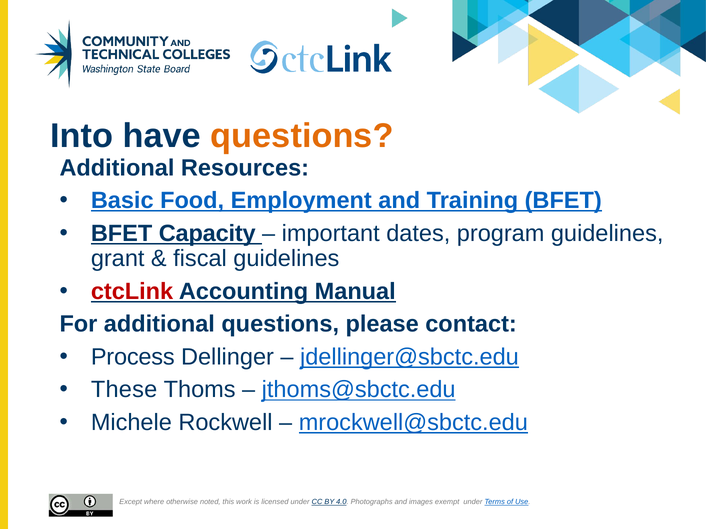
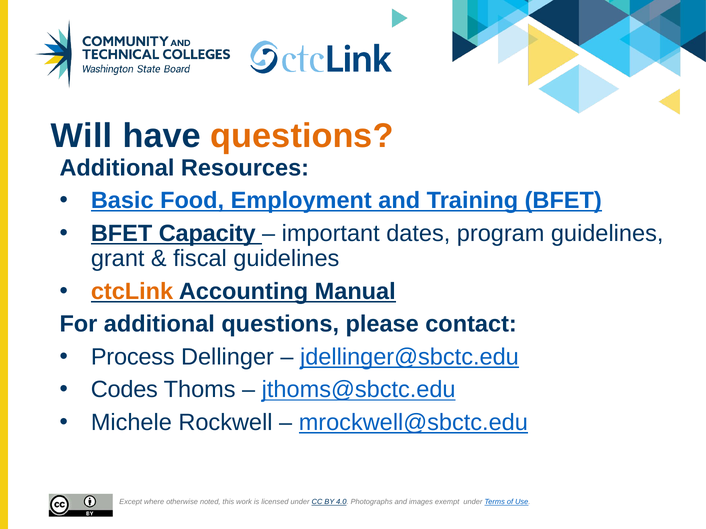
Into: Into -> Will
ctcLink colour: red -> orange
These: These -> Codes
